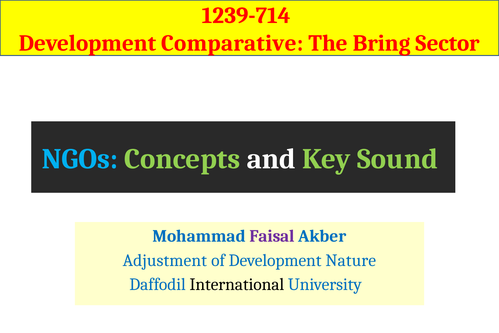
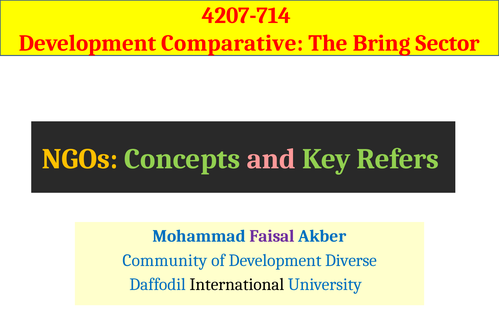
1239-714: 1239-714 -> 4207-714
NGOs colour: light blue -> yellow
and colour: white -> pink
Sound: Sound -> Refers
Adjustment: Adjustment -> Community
Nature: Nature -> Diverse
